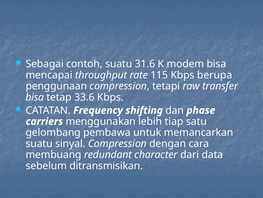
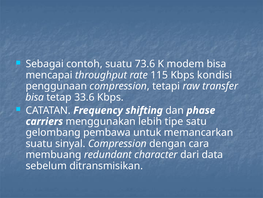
31.6: 31.6 -> 73.6
berupa: berupa -> kondisi
tiap: tiap -> tipe
